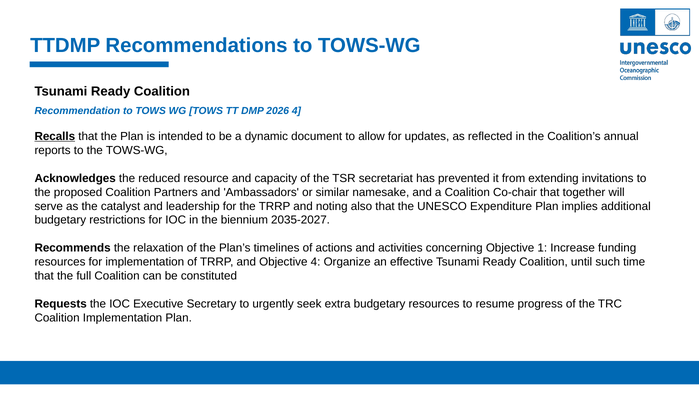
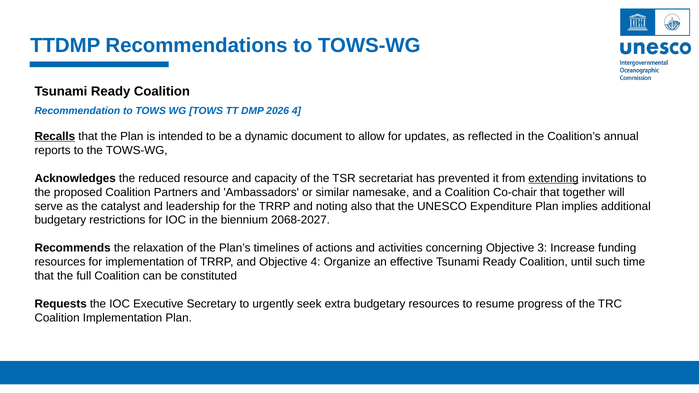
extending underline: none -> present
2035-2027: 2035-2027 -> 2068-2027
1: 1 -> 3
